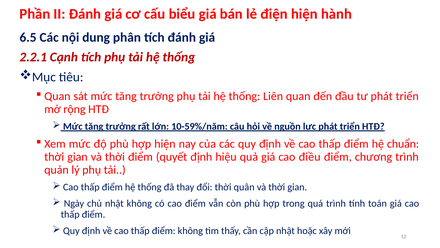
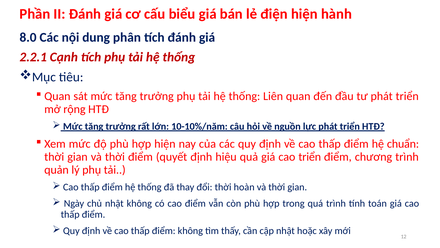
6.5: 6.5 -> 8.0
10-59%/năm: 10-59%/năm -> 10-10%/năm
cao điều: điều -> triển
quân: quân -> hoàn
